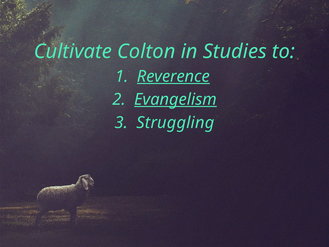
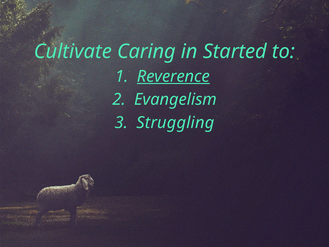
Colton: Colton -> Caring
Studies: Studies -> Started
Evangelism underline: present -> none
